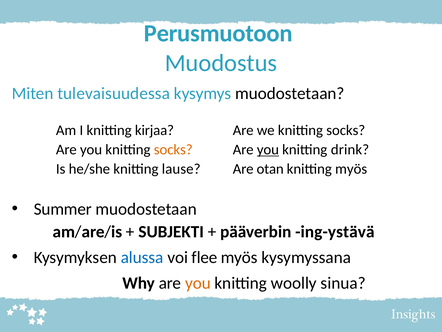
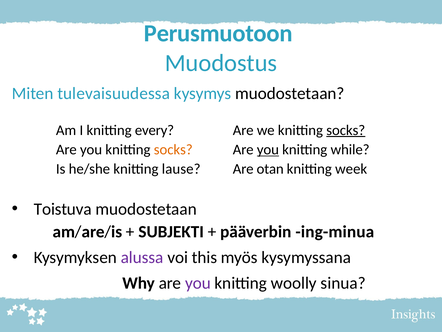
kirjaa: kirjaa -> every
socks at (346, 130) underline: none -> present
drink: drink -> while
knitting myös: myös -> week
Summer: Summer -> Toistuva
ing-ystävä: ing-ystävä -> ing-minua
alussa colour: blue -> purple
flee: flee -> this
you at (198, 283) colour: orange -> purple
